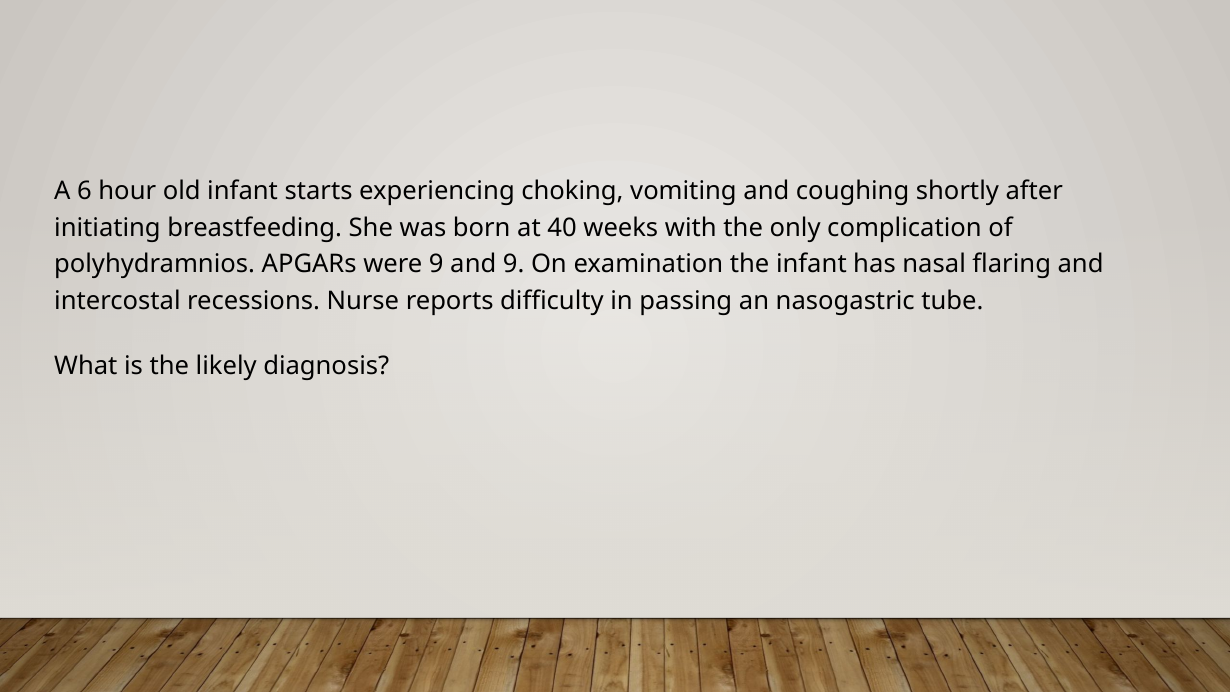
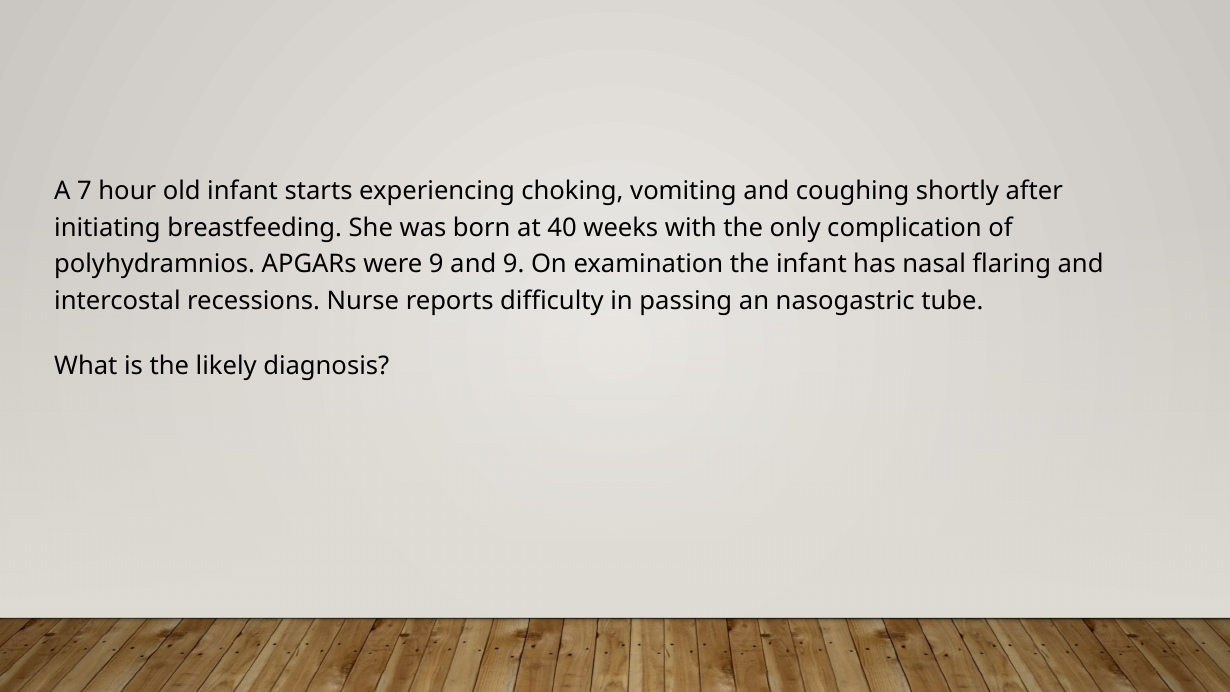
6: 6 -> 7
